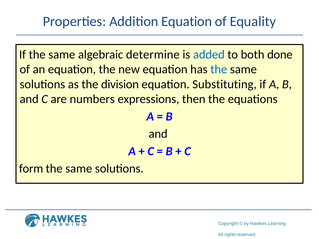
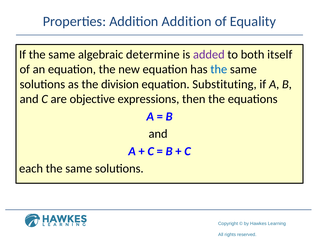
Addition Equation: Equation -> Addition
added colour: blue -> purple
done: done -> itself
numbers: numbers -> objective
form: form -> each
